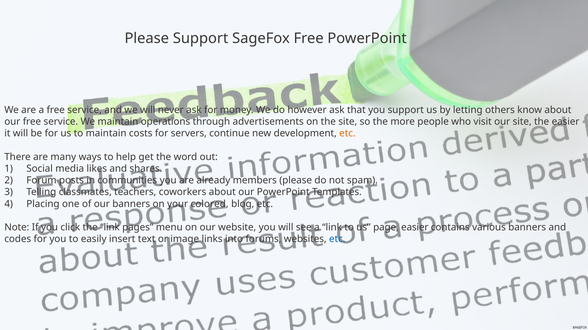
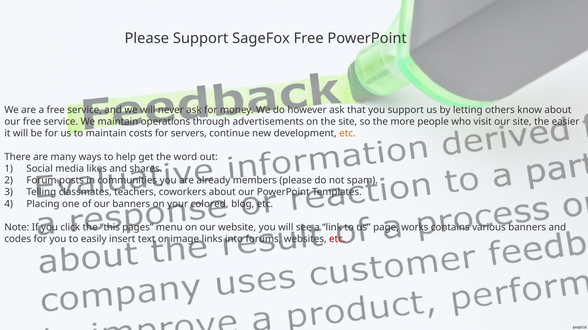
the link: link -> this
page easier: easier -> works
etc at (337, 240) colour: blue -> red
